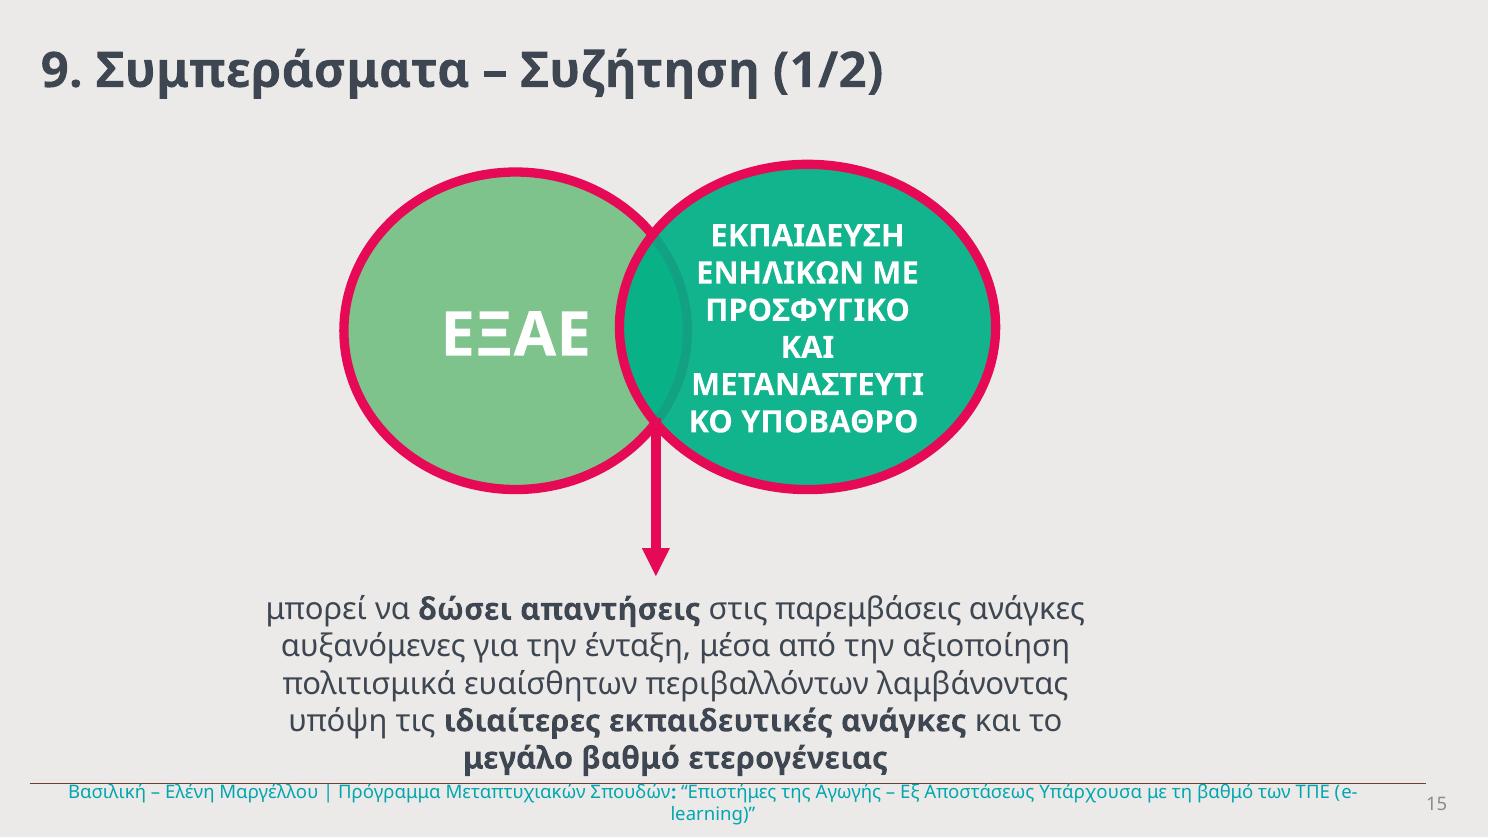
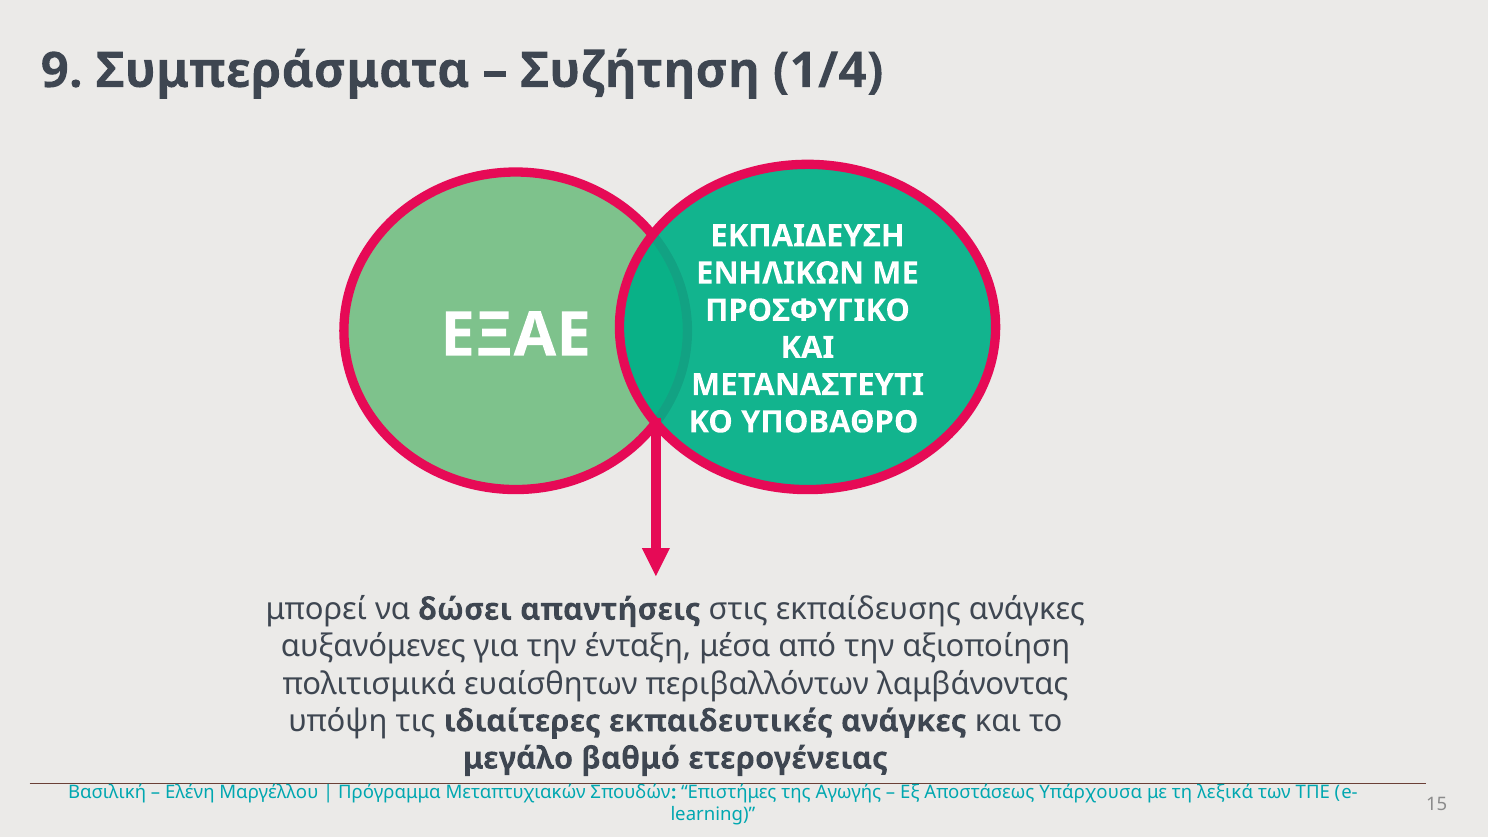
1/2: 1/2 -> 1/4
παρεμβάσεις: παρεμβάσεις -> εκπαίδευσης
τη βαθμό: βαθμό -> λεξικά
